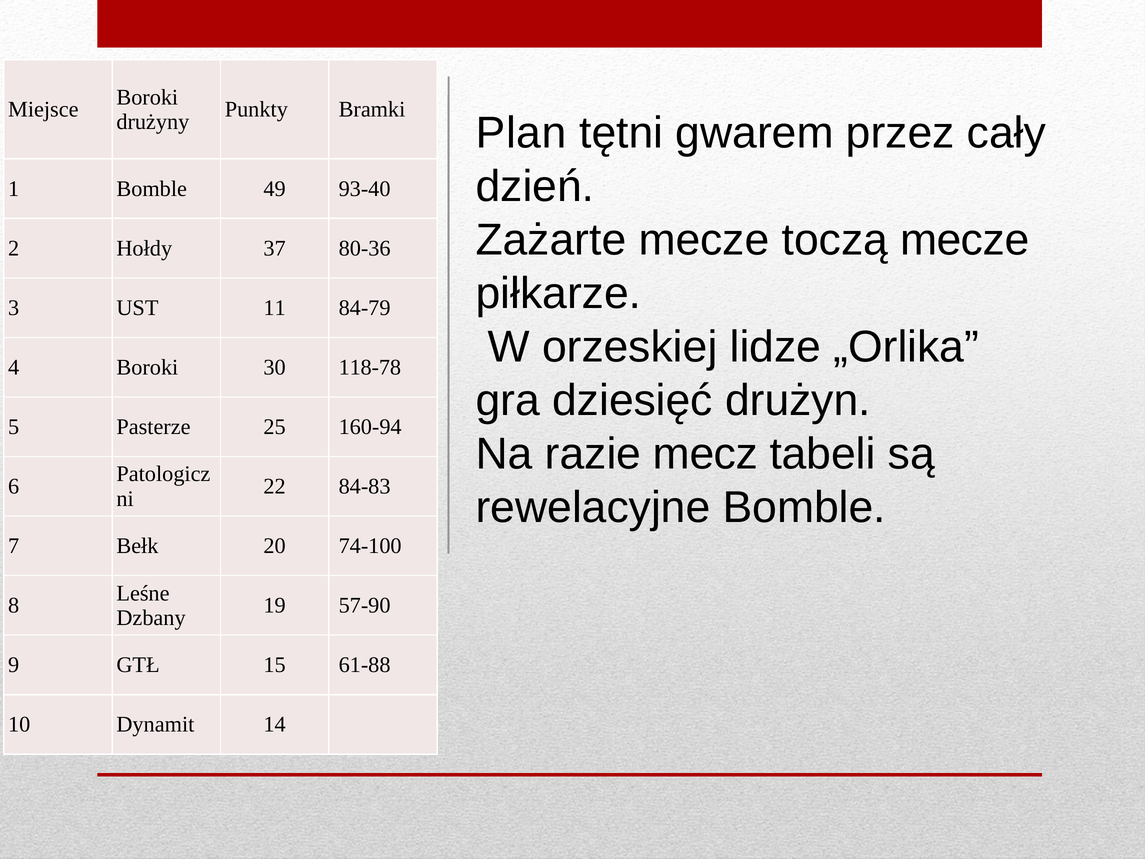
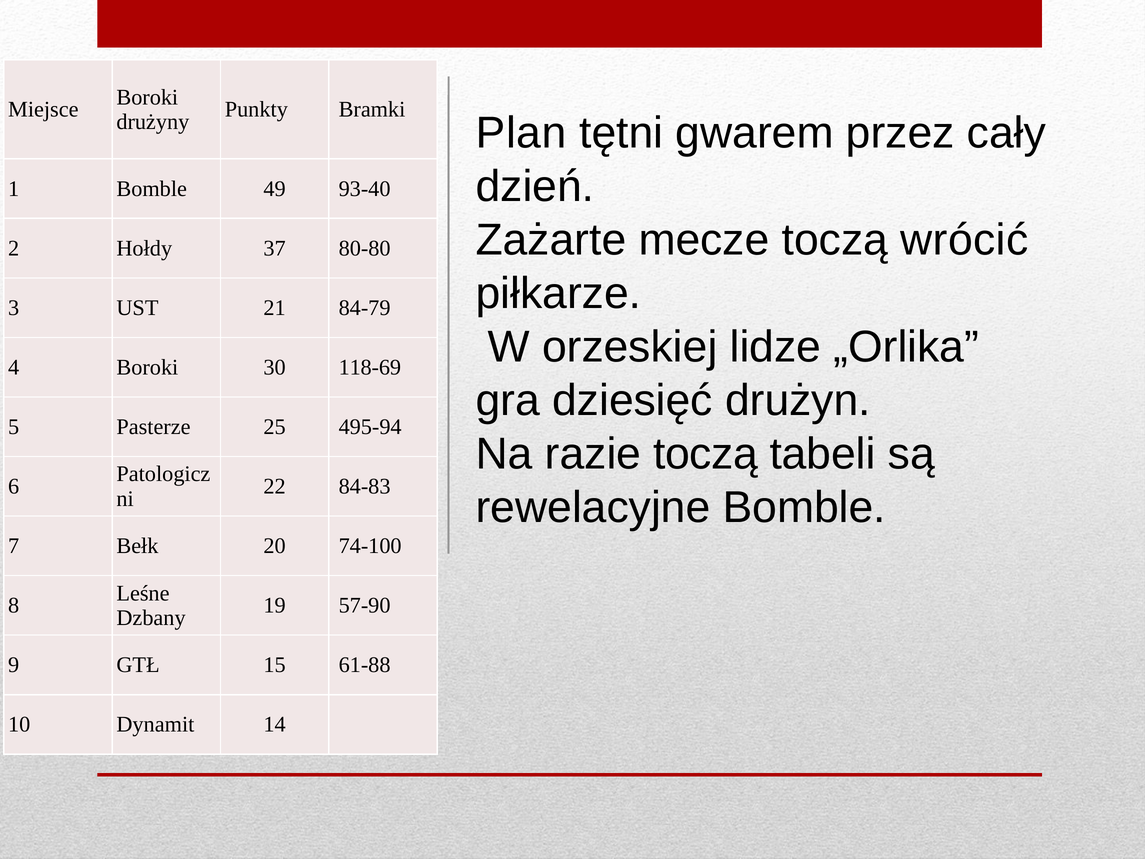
toczą mecze: mecze -> wrócić
80-36: 80-36 -> 80-80
11: 11 -> 21
118-78: 118-78 -> 118-69
160-94: 160-94 -> 495-94
razie mecz: mecz -> toczą
